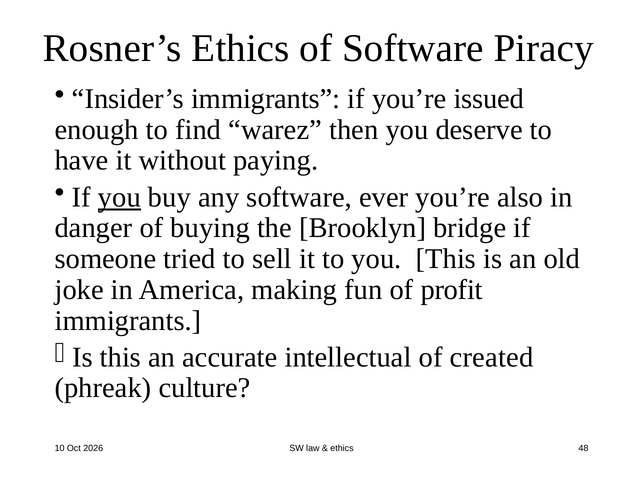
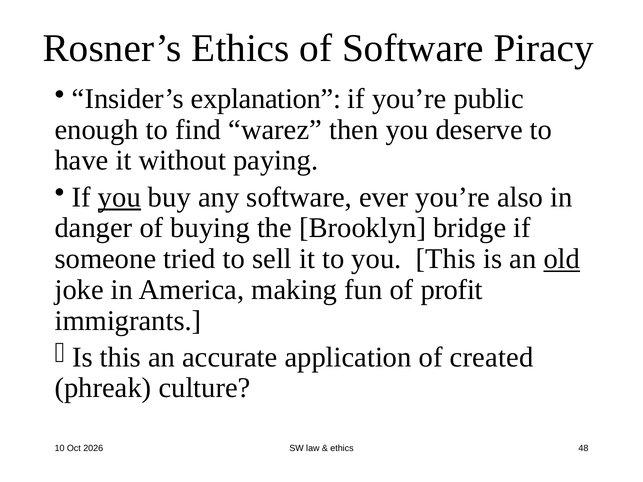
Insider’s immigrants: immigrants -> explanation
issued: issued -> public
old underline: none -> present
intellectual: intellectual -> application
